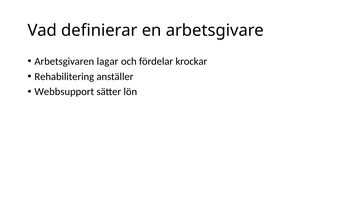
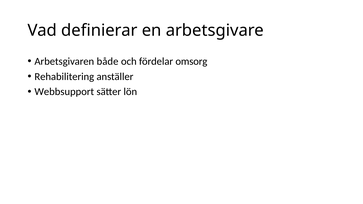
lagar: lagar -> både
krockar: krockar -> omsorg
